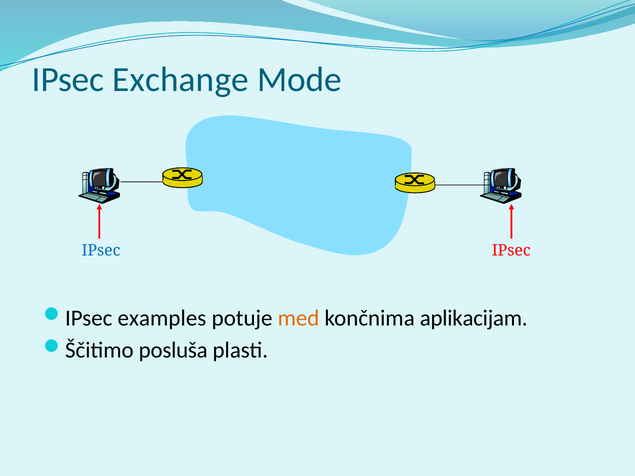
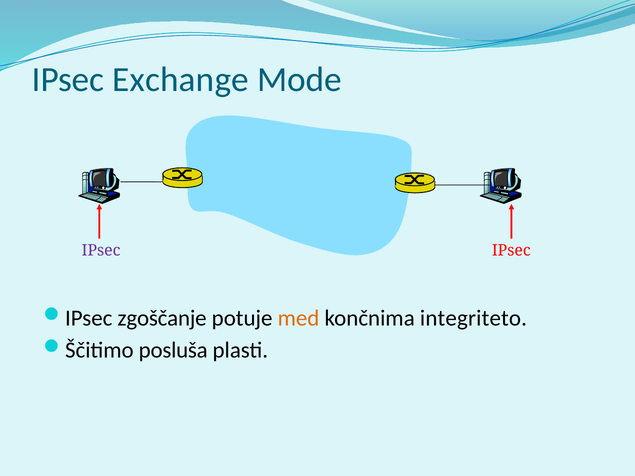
IPsec at (101, 251) colour: blue -> purple
examples: examples -> zgoščanje
aplikacijam: aplikacijam -> integriteto
